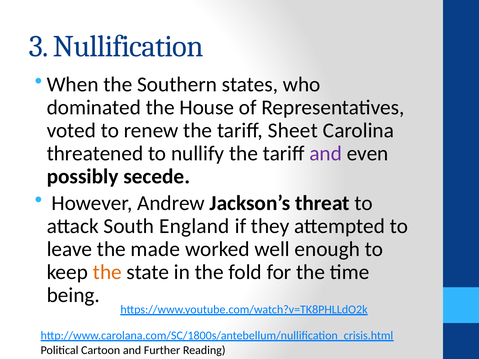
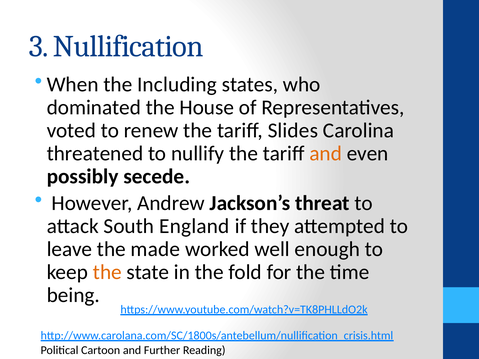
Southern: Southern -> Including
Sheet: Sheet -> Slides
and at (326, 154) colour: purple -> orange
